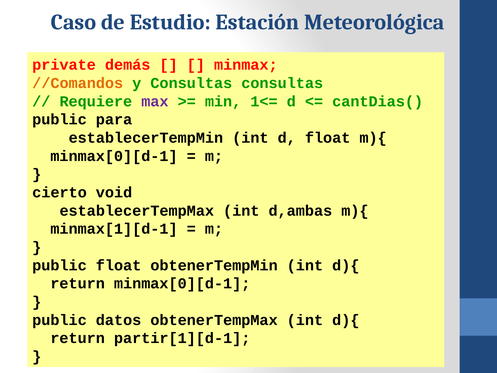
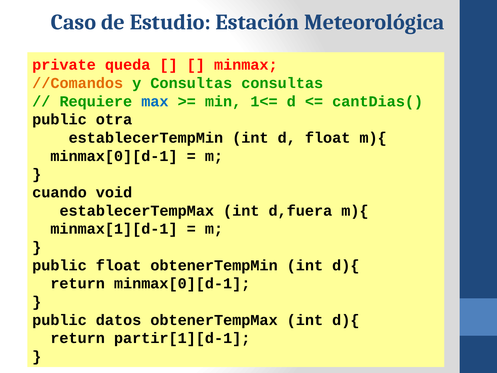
demás: demás -> queda
max colour: purple -> blue
para: para -> otra
cierto: cierto -> cuando
d,ambas: d,ambas -> d,fuera
